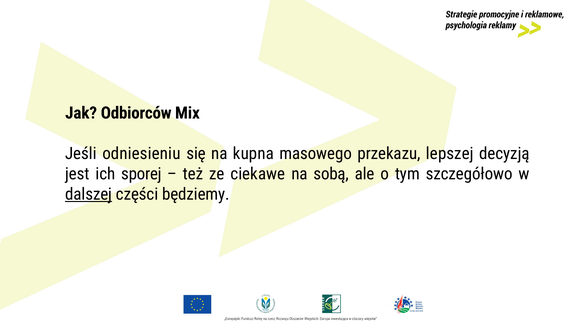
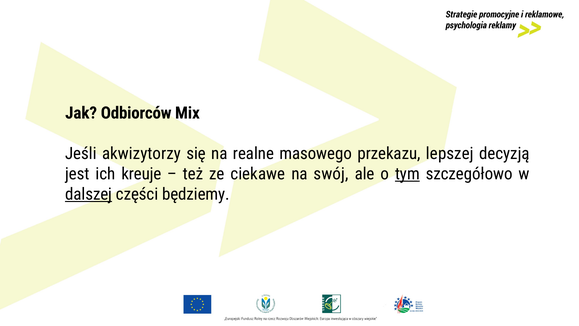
odniesieniu: odniesieniu -> akwizytorzy
kupna: kupna -> realne
sporej: sporej -> kreuje
sobą: sobą -> swój
tym underline: none -> present
